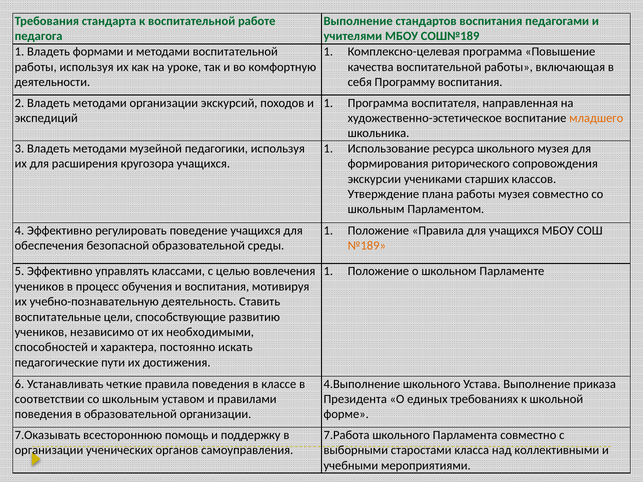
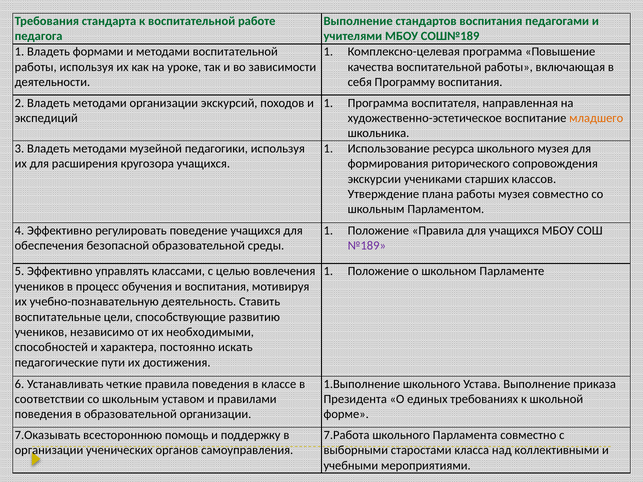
комфортную: комфортную -> зависимости
№189 colour: orange -> purple
4.Выполнение: 4.Выполнение -> 1.Выполнение
